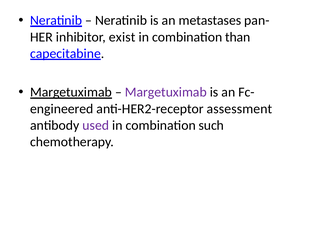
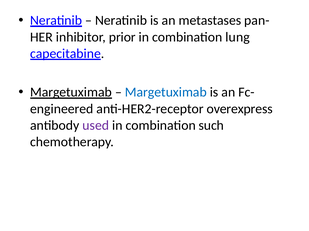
exist: exist -> prior
than: than -> lung
Margetuximab at (166, 92) colour: purple -> blue
assessment: assessment -> overexpress
